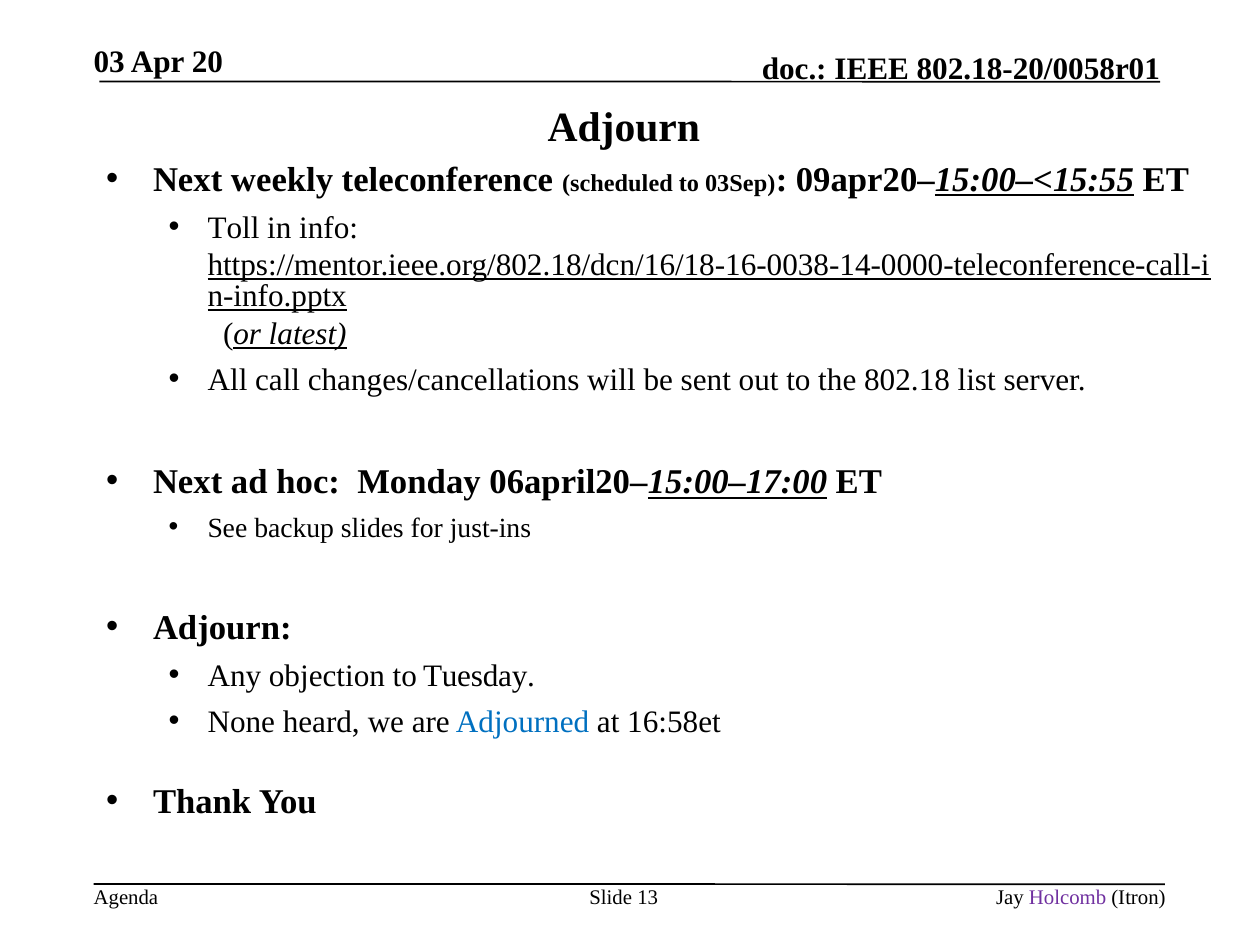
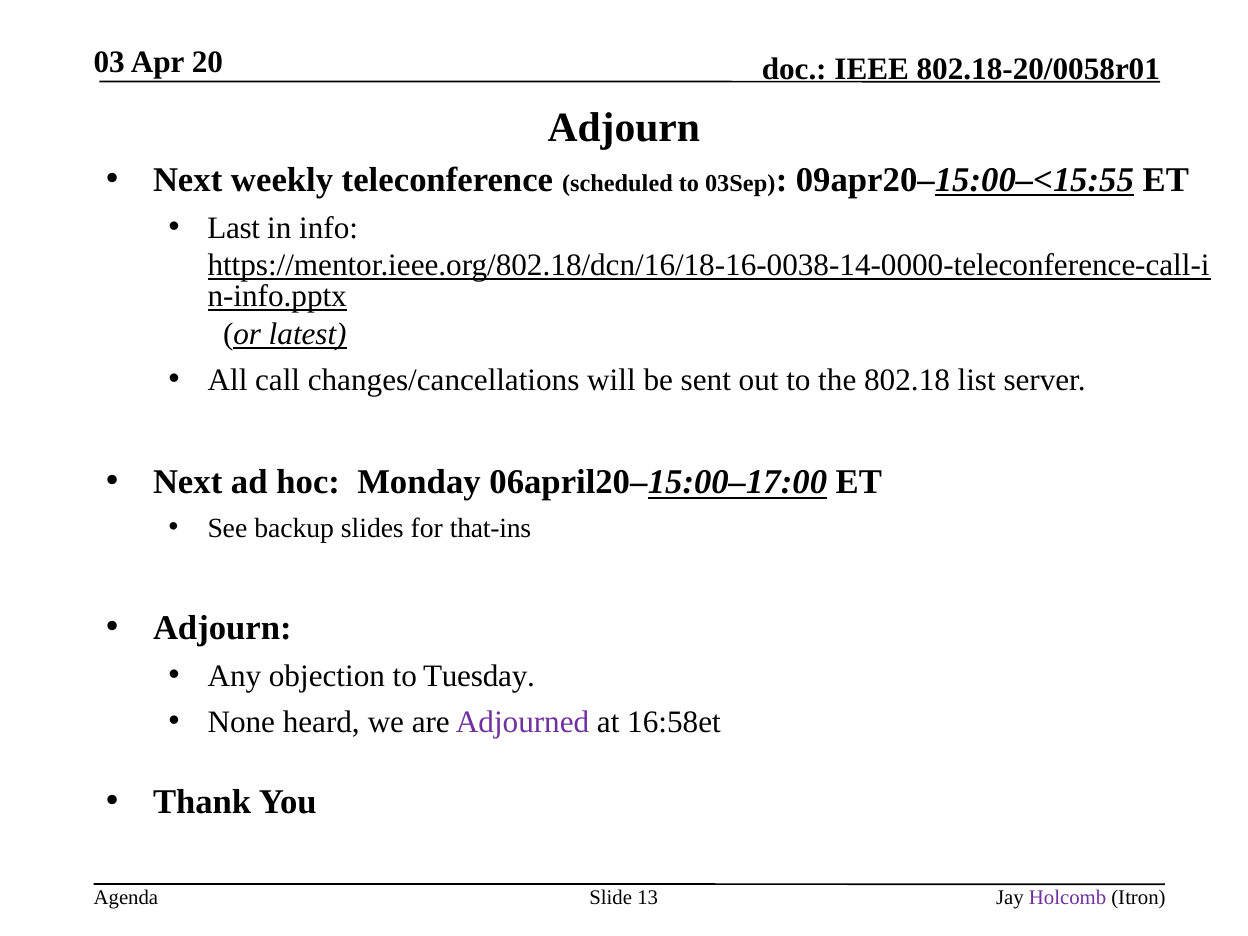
Toll: Toll -> Last
just-ins: just-ins -> that-ins
Adjourned colour: blue -> purple
